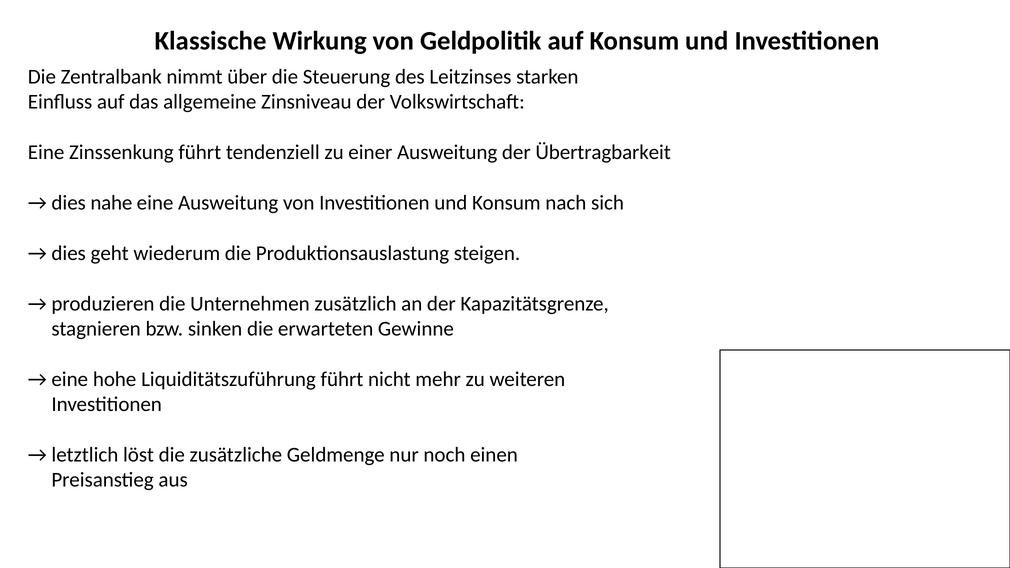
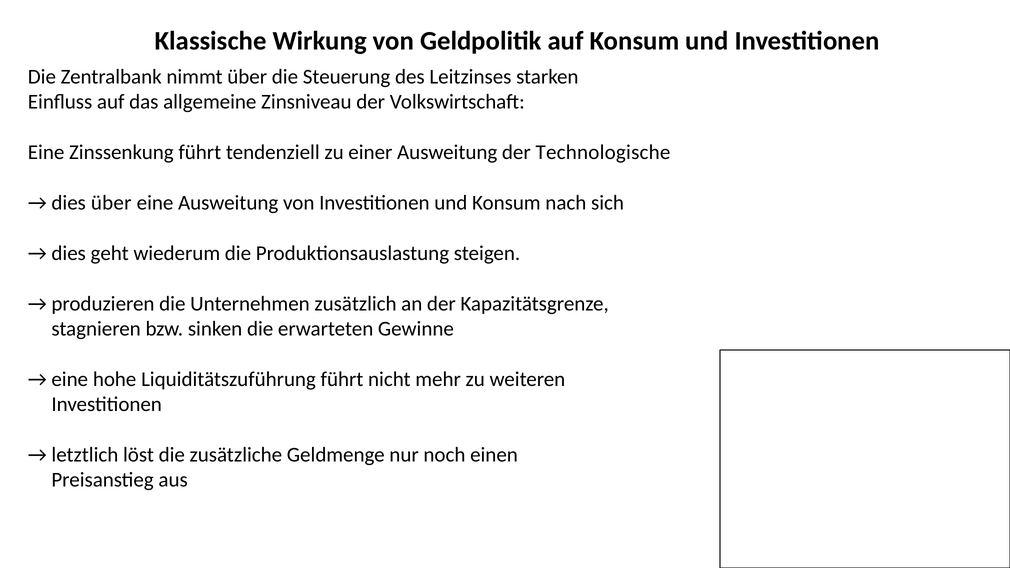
Übertragbarkeit: Übertragbarkeit -> Technologische
dies nahe: nahe -> über
